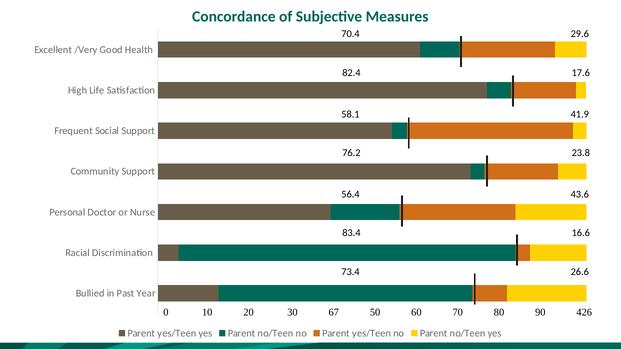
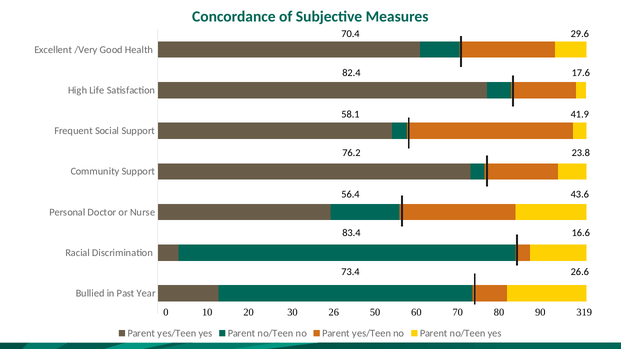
67: 67 -> 26
426: 426 -> 319
